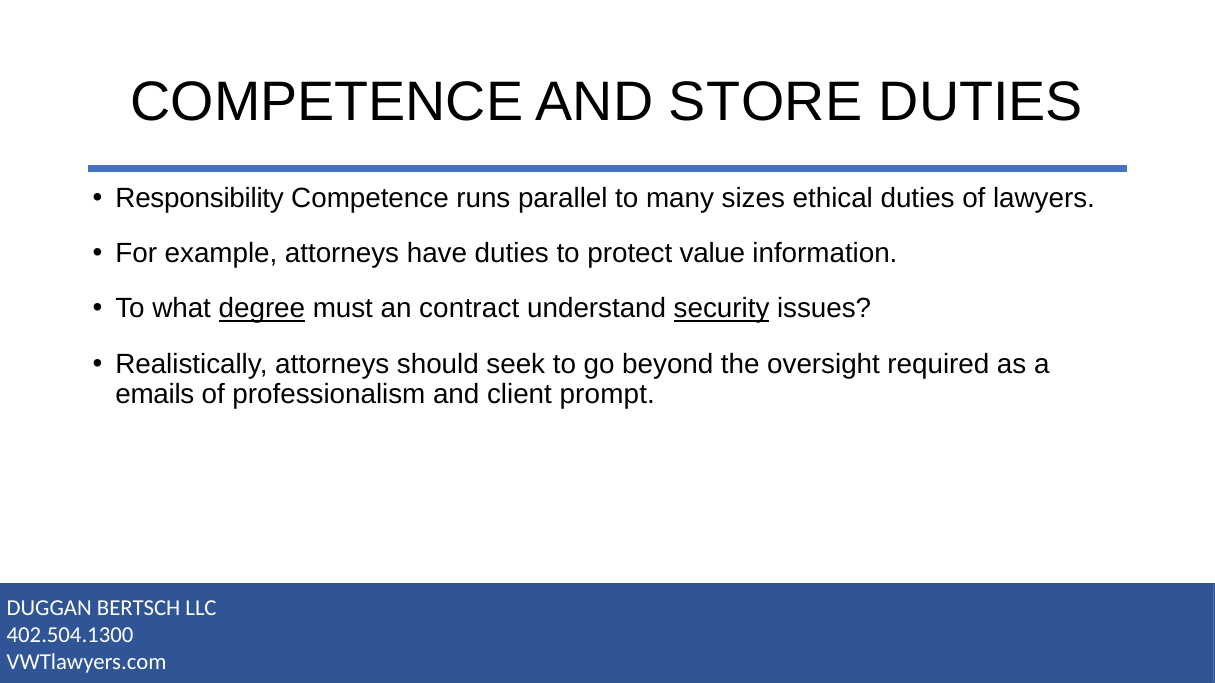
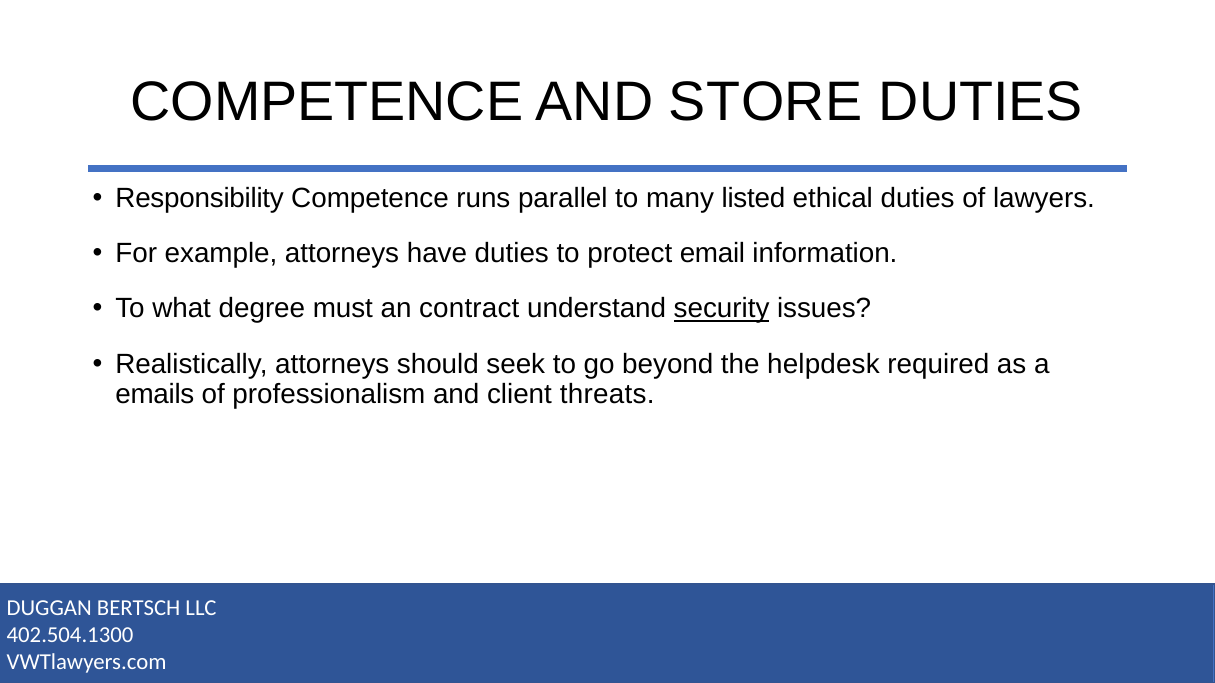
sizes: sizes -> listed
value: value -> email
degree underline: present -> none
oversight: oversight -> helpdesk
prompt: prompt -> threats
